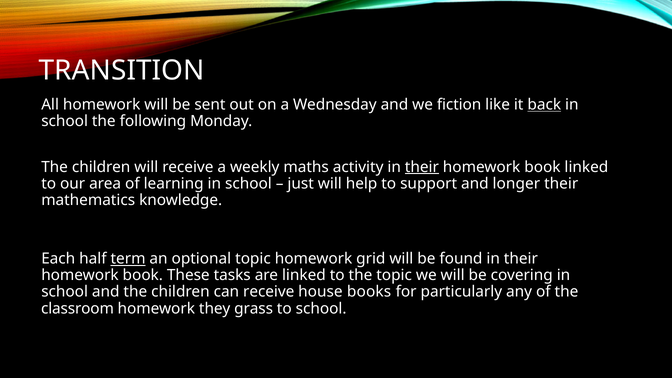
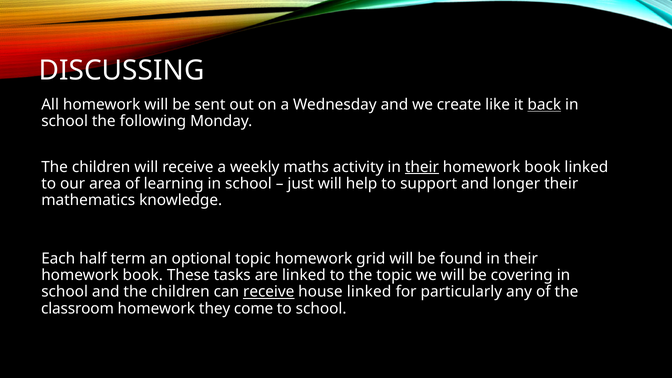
TRANSITION: TRANSITION -> DISCUSSING
fiction: fiction -> create
term underline: present -> none
receive at (269, 292) underline: none -> present
house books: books -> linked
grass: grass -> come
